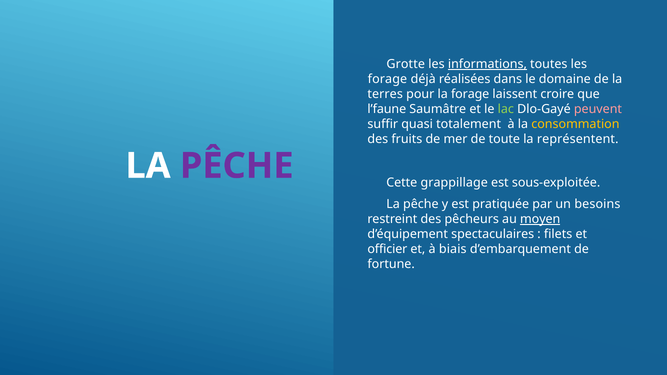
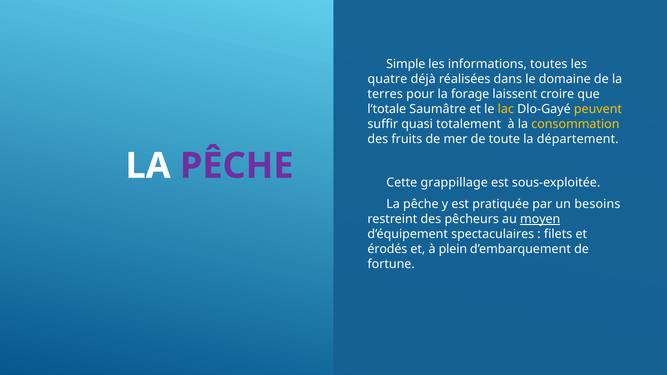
Grotte: Grotte -> Simple
informations underline: present -> none
forage at (387, 79): forage -> quatre
l’faune: l’faune -> l’totale
lac colour: light green -> yellow
peuvent colour: pink -> yellow
représentent: représentent -> département
officier: officier -> érodés
biais: biais -> plein
